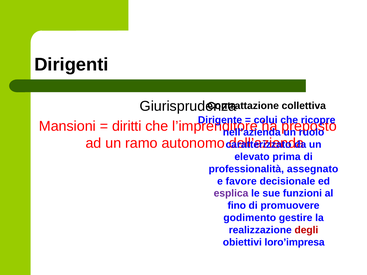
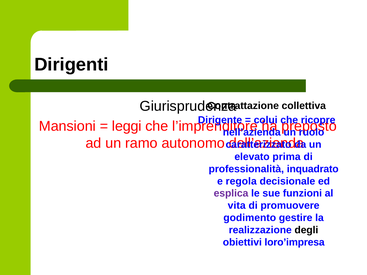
diritti: diritti -> leggi
assegnato: assegnato -> inquadrato
favore: favore -> regola
fino: fino -> vita
degli colour: red -> black
